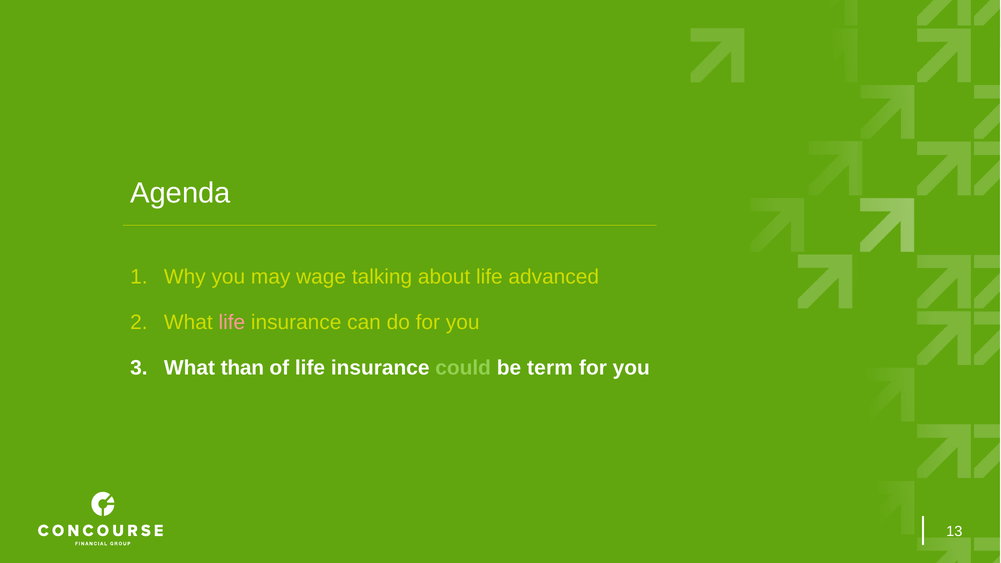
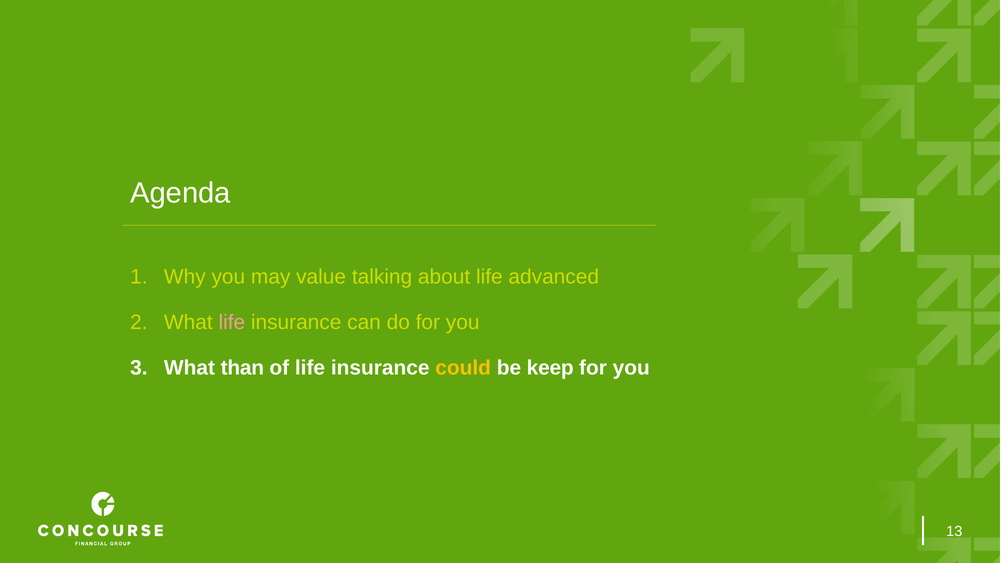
wage: wage -> value
could colour: light green -> yellow
term: term -> keep
